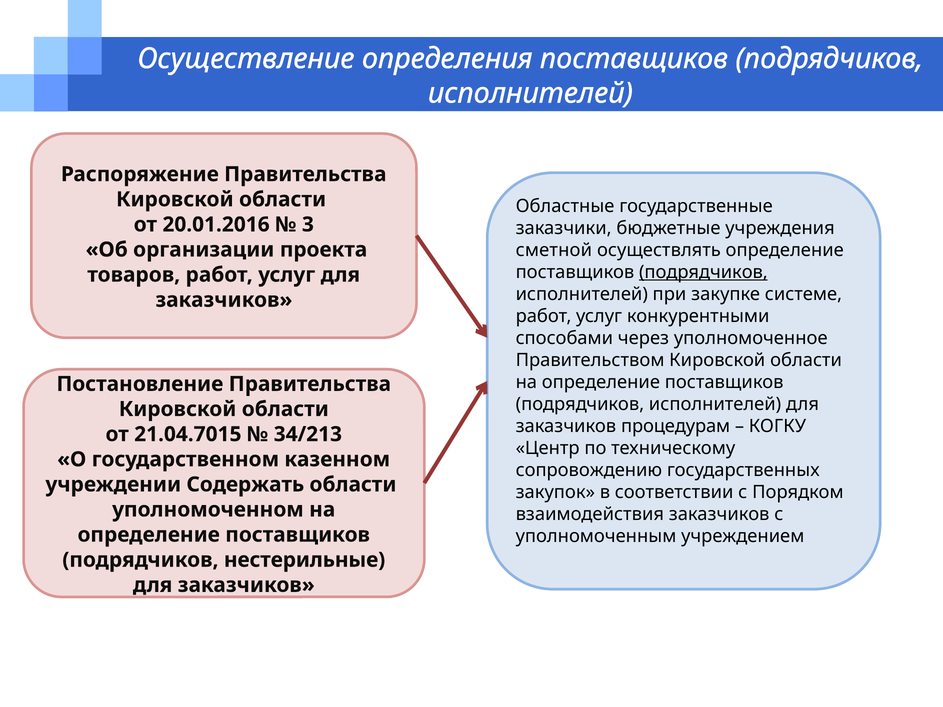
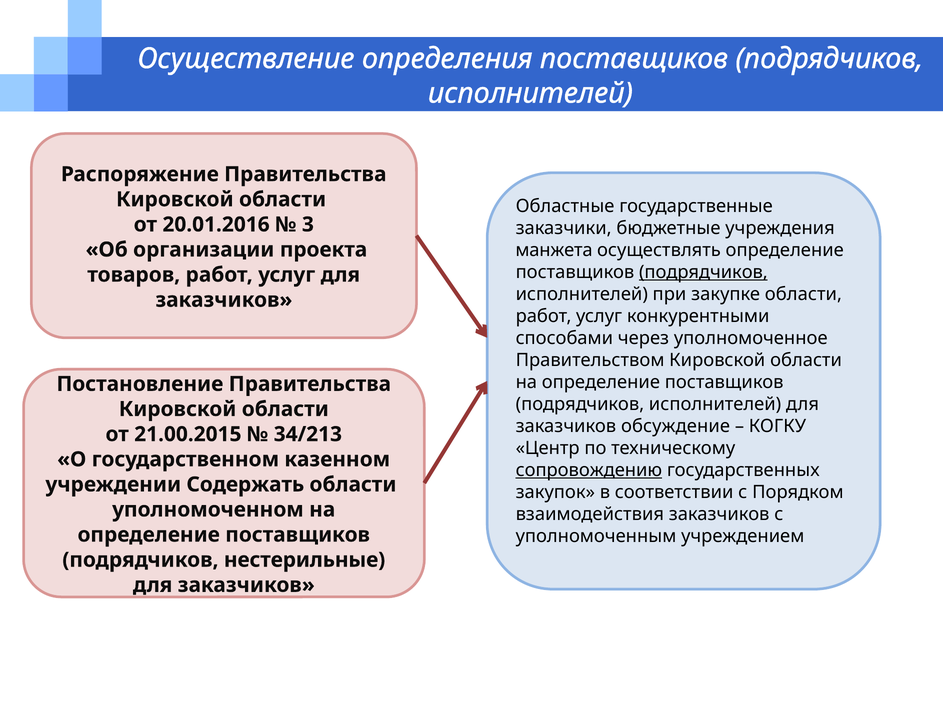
сметной: сметной -> манжета
закупке системе: системе -> области
процедурам: процедурам -> обсуждение
21.04.7015: 21.04.7015 -> 21.00.2015
сопровождению underline: none -> present
